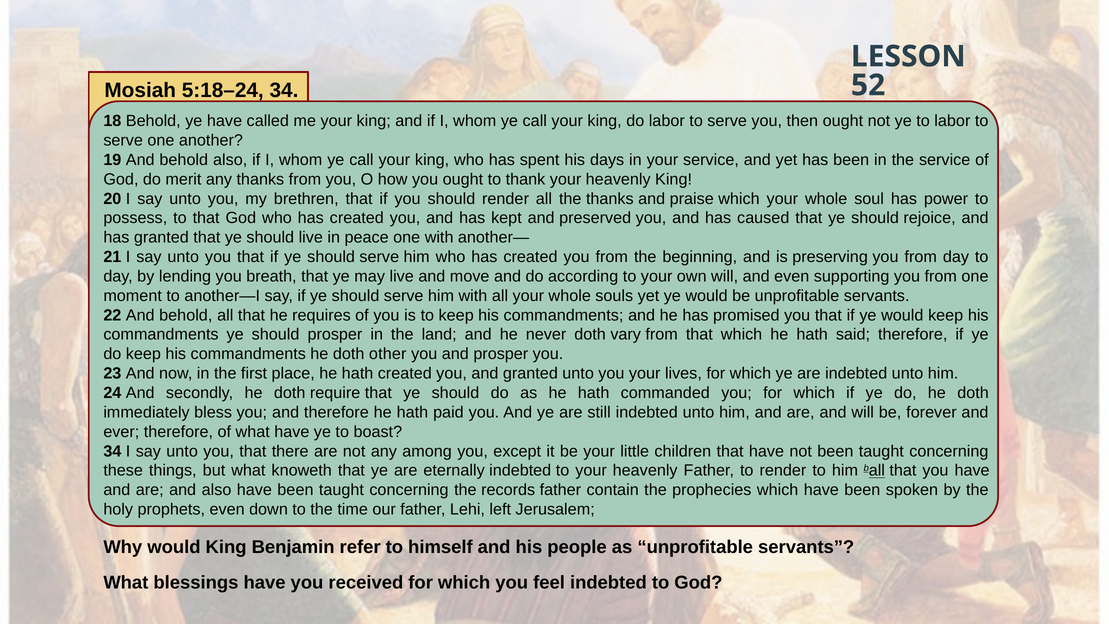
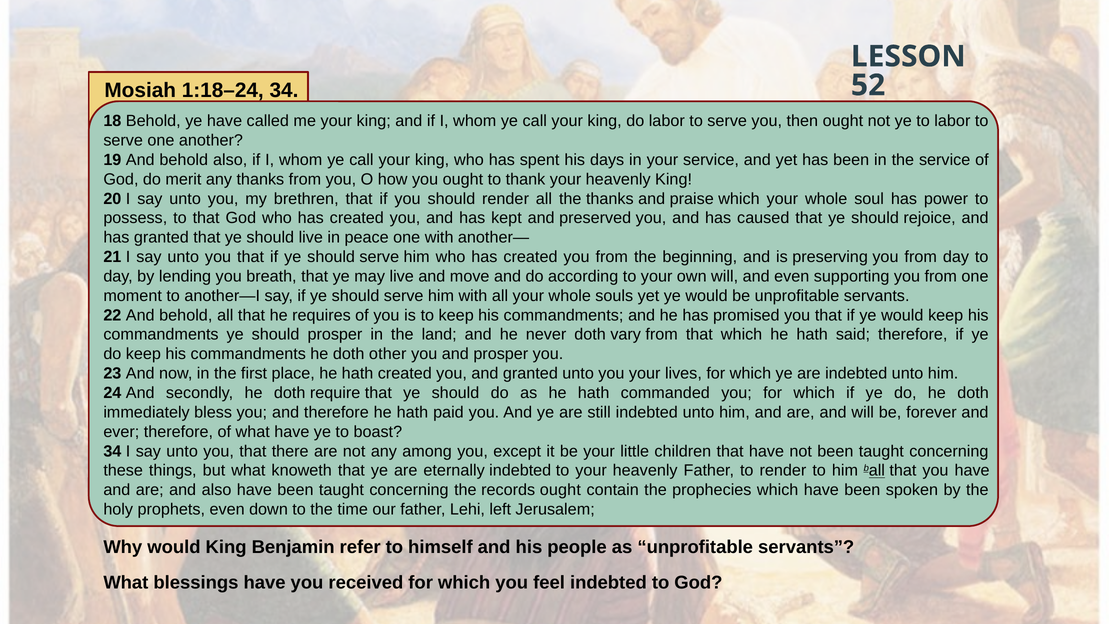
5:18–24: 5:18–24 -> 1:18–24
records father: father -> ought
